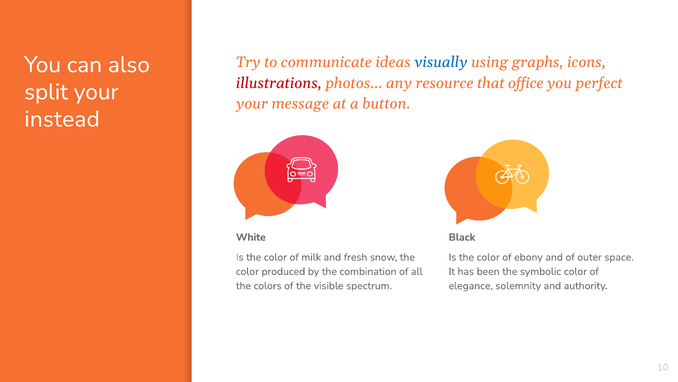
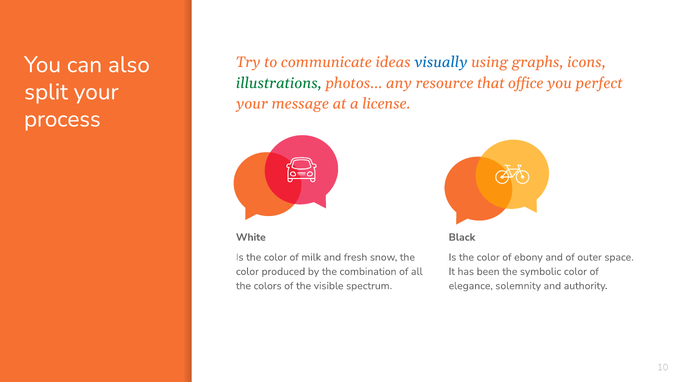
illustrations colour: red -> green
button: button -> license
instead: instead -> process
